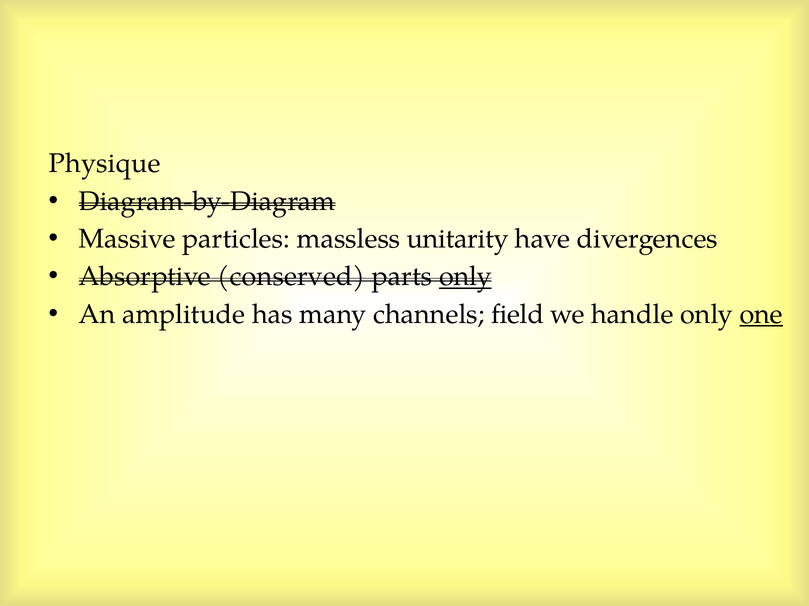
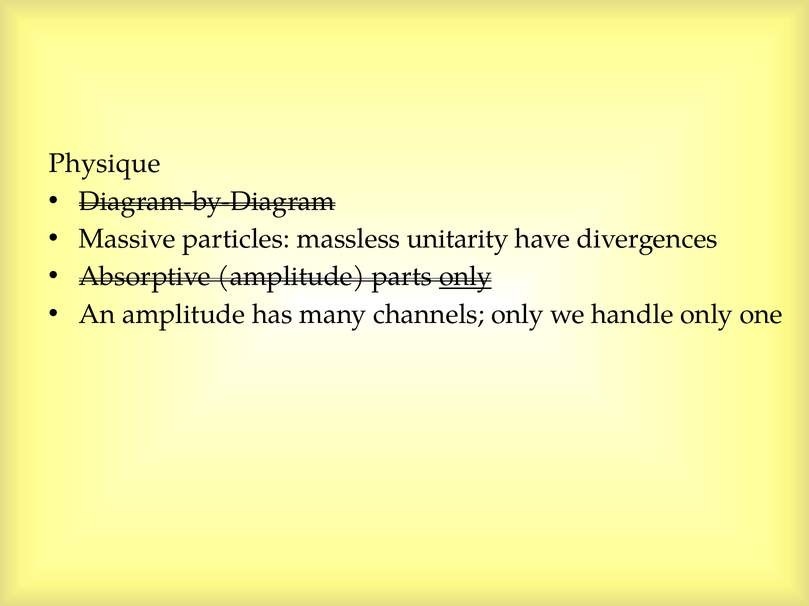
Absorptive conserved: conserved -> amplitude
channels field: field -> only
one underline: present -> none
